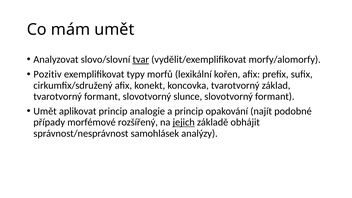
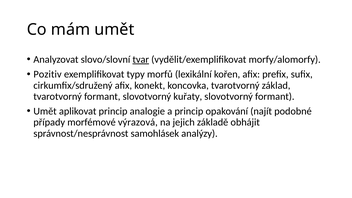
slunce: slunce -> kuřaty
rozšířený: rozšířený -> výrazová
jejich underline: present -> none
